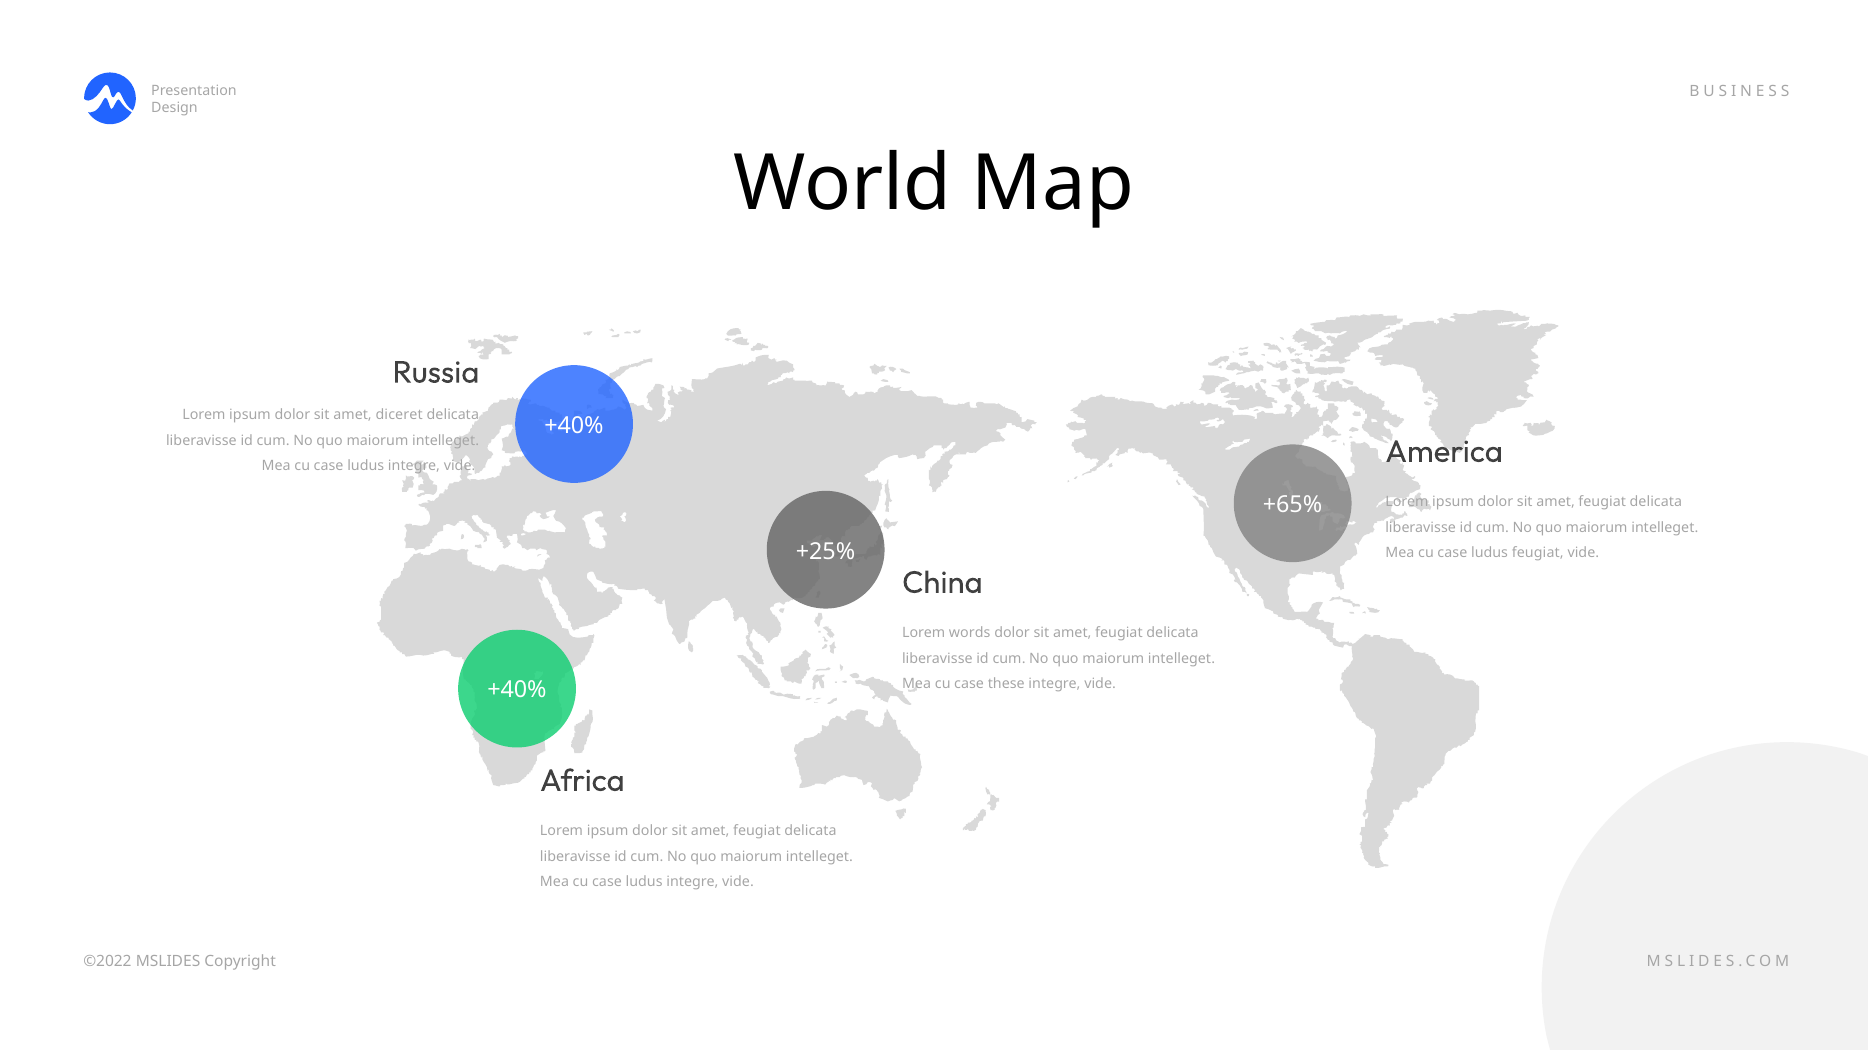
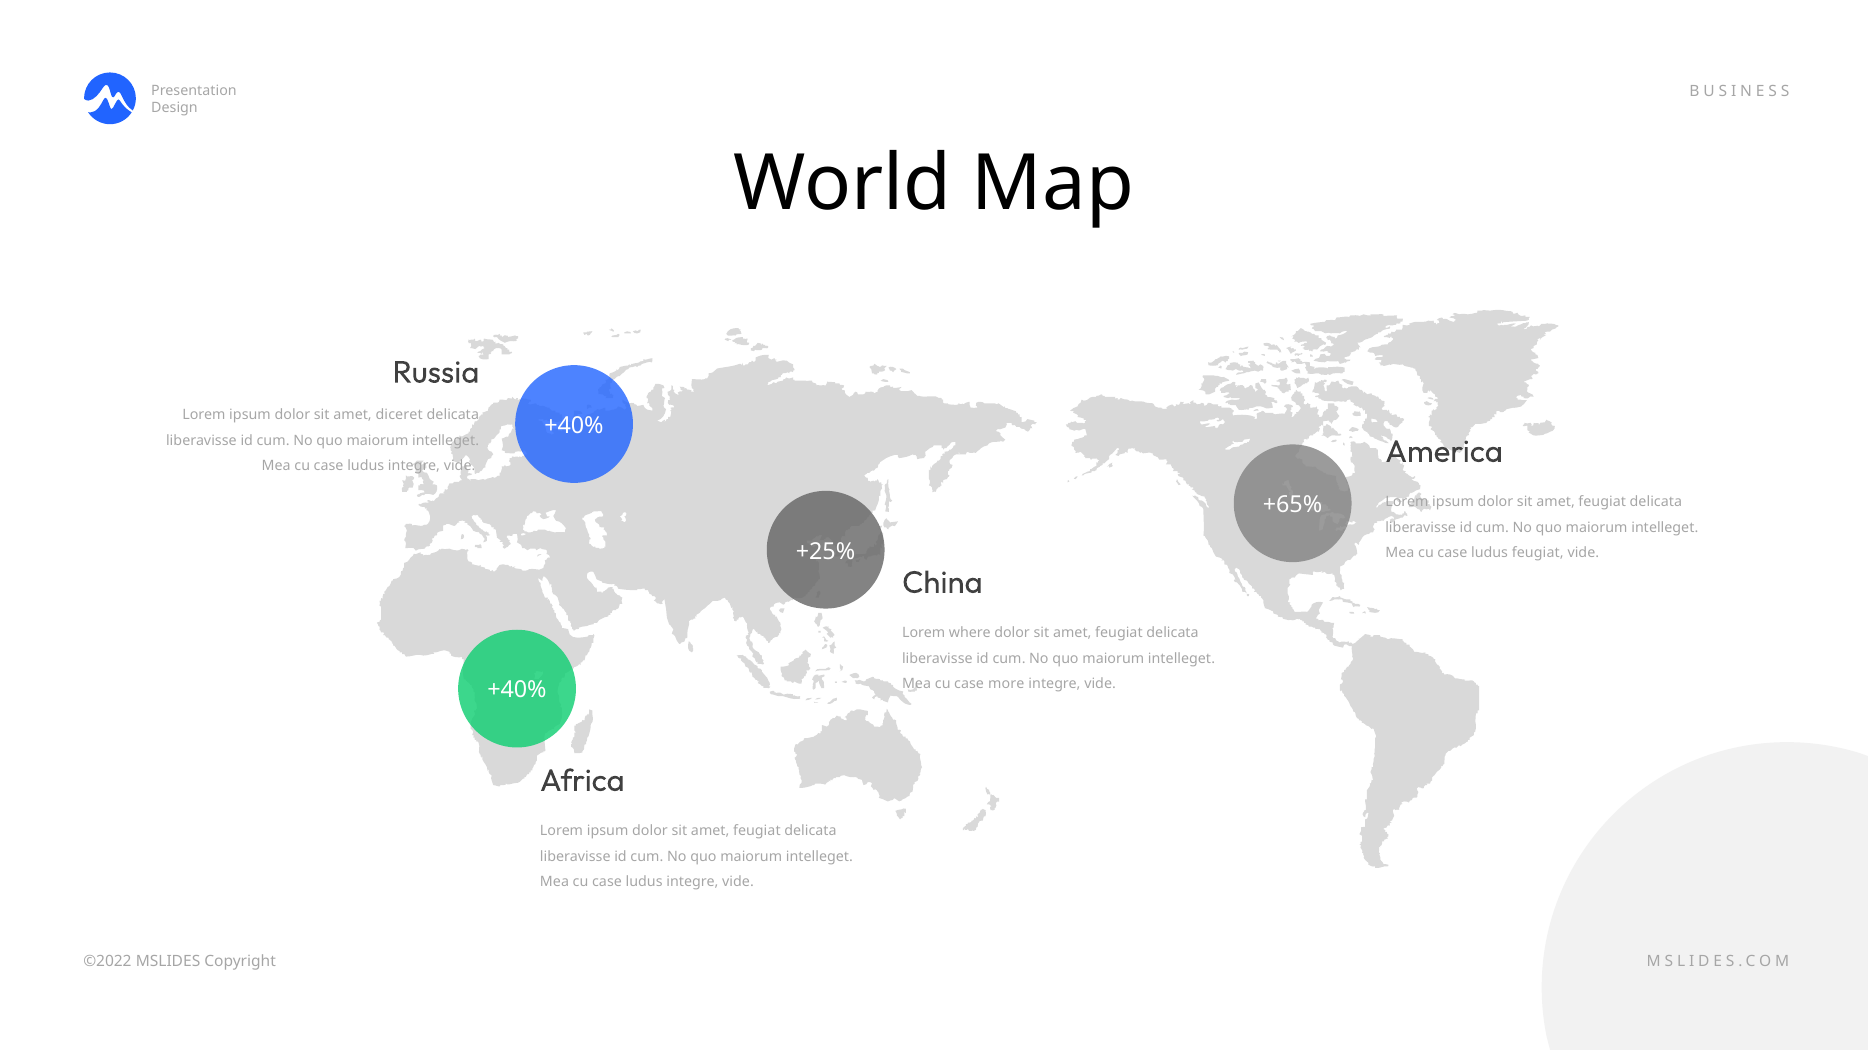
words: words -> where
these: these -> more
